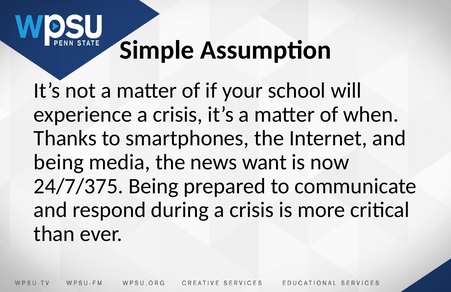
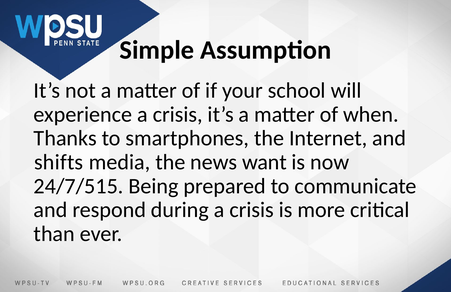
being at (59, 162): being -> shifts
24/7/375: 24/7/375 -> 24/7/515
